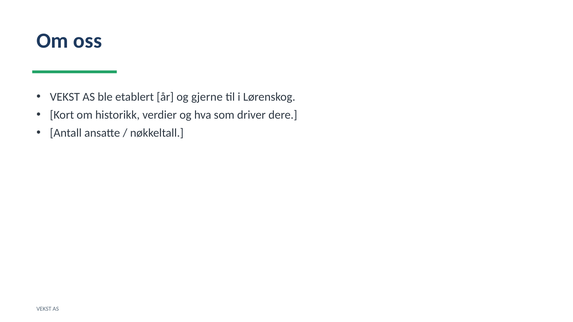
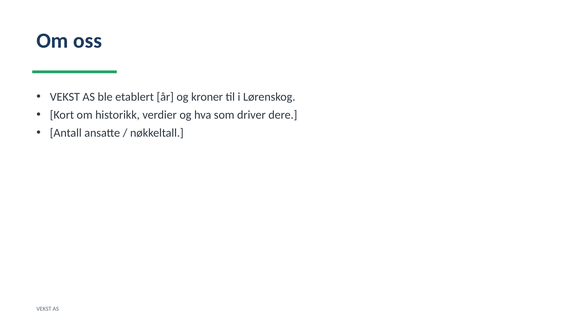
gjerne: gjerne -> kroner
